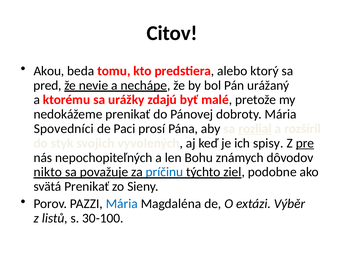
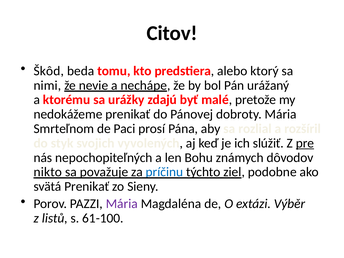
Akou: Akou -> Škôd
pred: pred -> nimi
Spovedníci: Spovedníci -> Smrteľnom
rozlial underline: present -> none
spisy: spisy -> slúžiť
Mária at (122, 204) colour: blue -> purple
30-100: 30-100 -> 61-100
